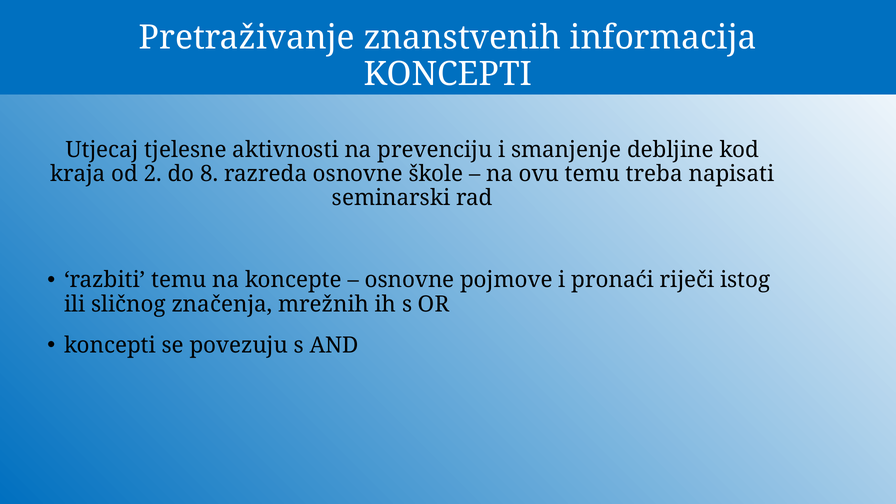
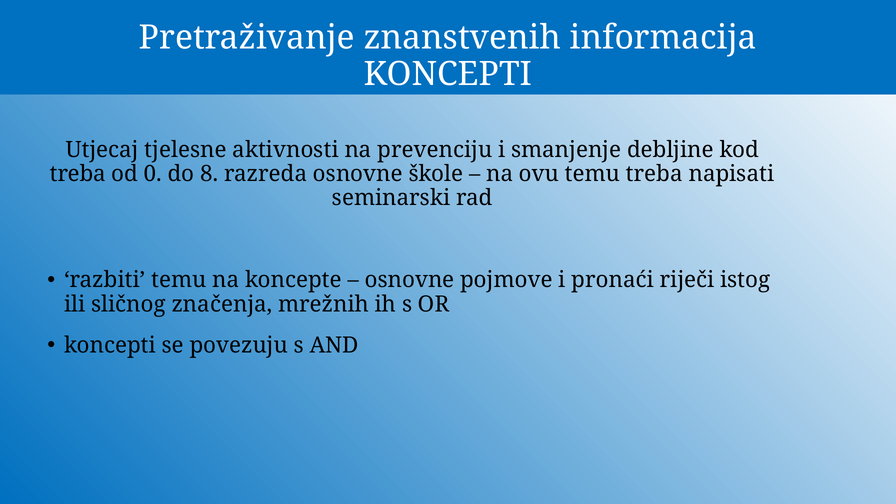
kraja at (78, 174): kraja -> treba
2: 2 -> 0
